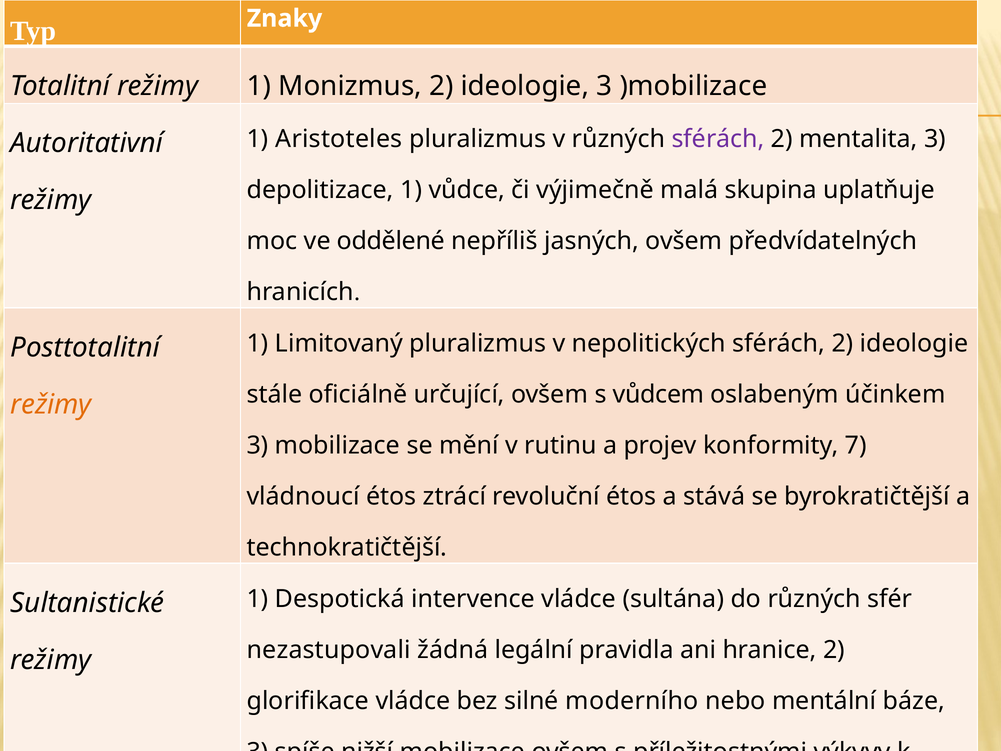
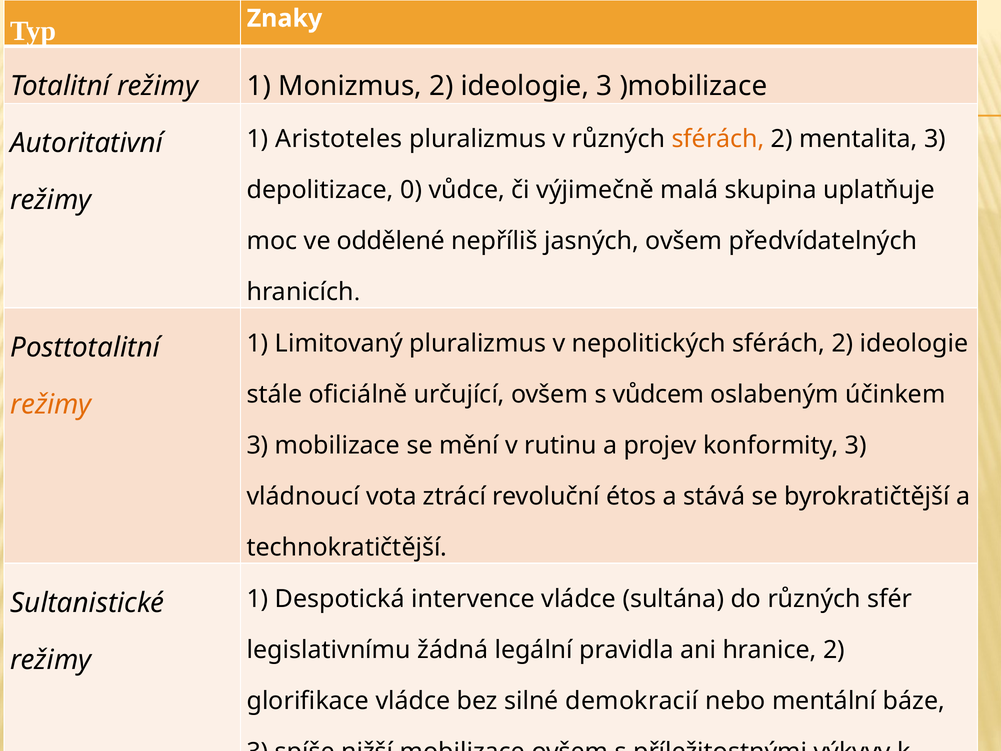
sférách at (718, 139) colour: purple -> orange
depolitizace 1: 1 -> 0
konformity 7: 7 -> 3
vládnoucí étos: étos -> vota
nezastupovali: nezastupovali -> legislativnímu
moderního: moderního -> demokracií
